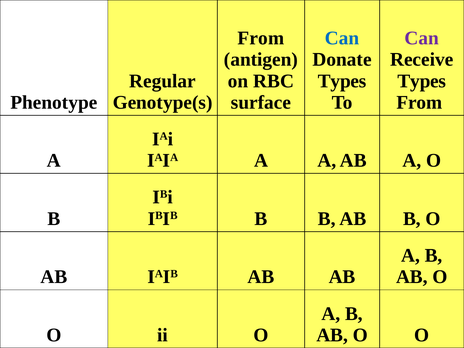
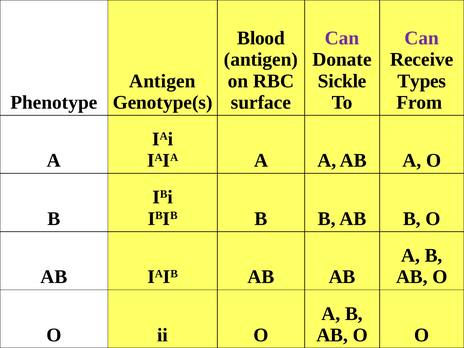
From at (261, 38): From -> Blood
Can at (342, 38) colour: blue -> purple
Regular at (163, 81): Regular -> Antigen
Types at (342, 81): Types -> Sickle
